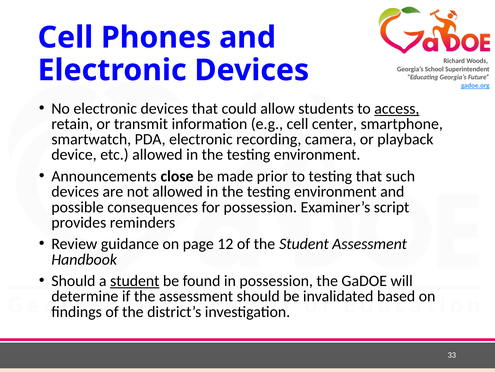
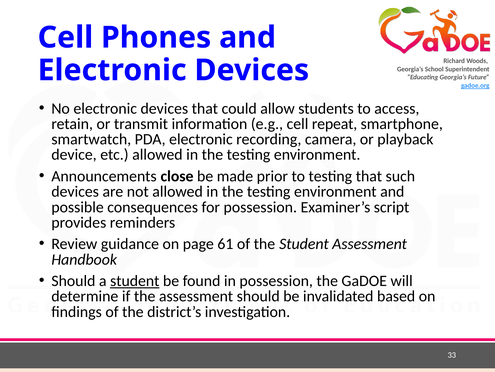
access underline: present -> none
center: center -> repeat
12: 12 -> 61
